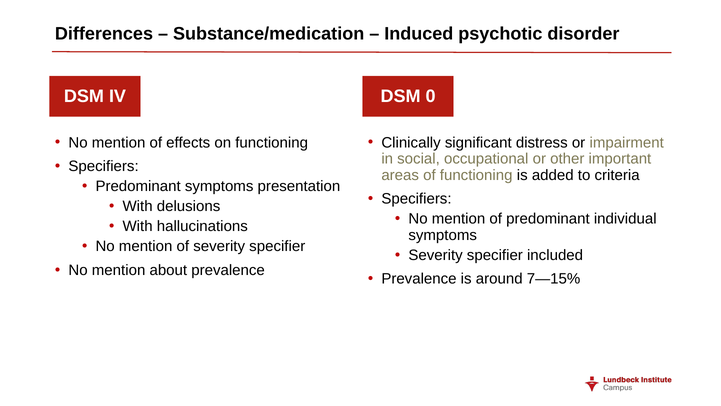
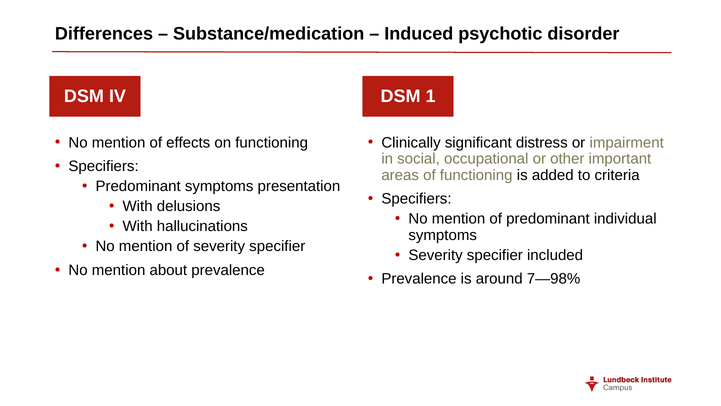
0: 0 -> 1
7—15%: 7—15% -> 7—98%
